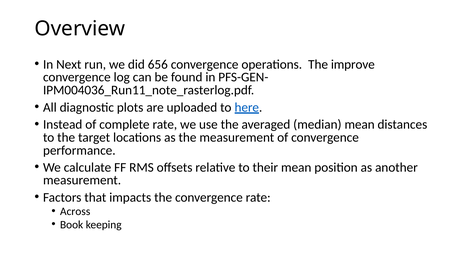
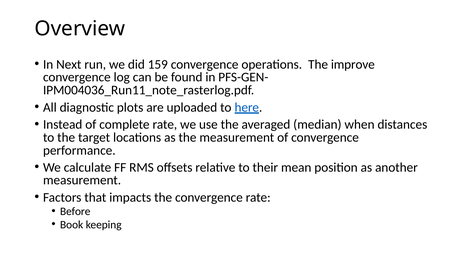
656: 656 -> 159
median mean: mean -> when
Across: Across -> Before
